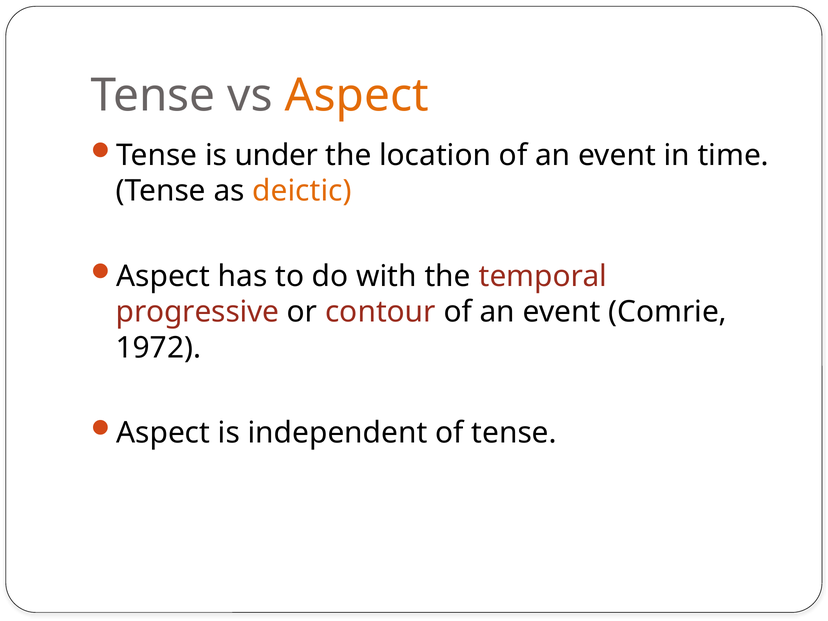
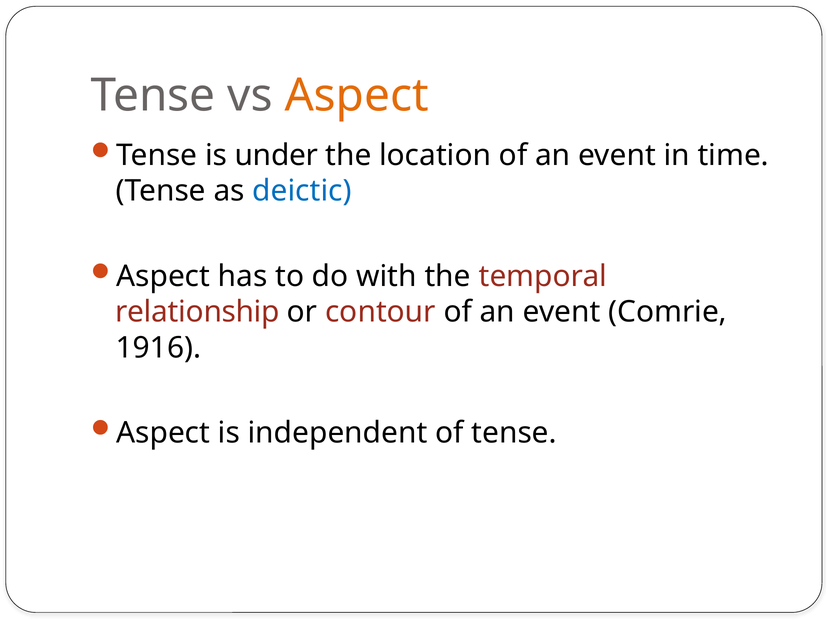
deictic colour: orange -> blue
progressive: progressive -> relationship
1972: 1972 -> 1916
